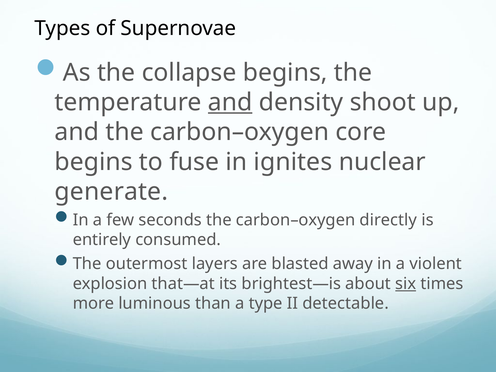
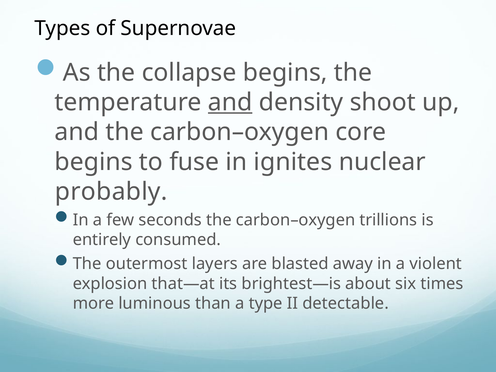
generate: generate -> probably
directly: directly -> trillions
six underline: present -> none
